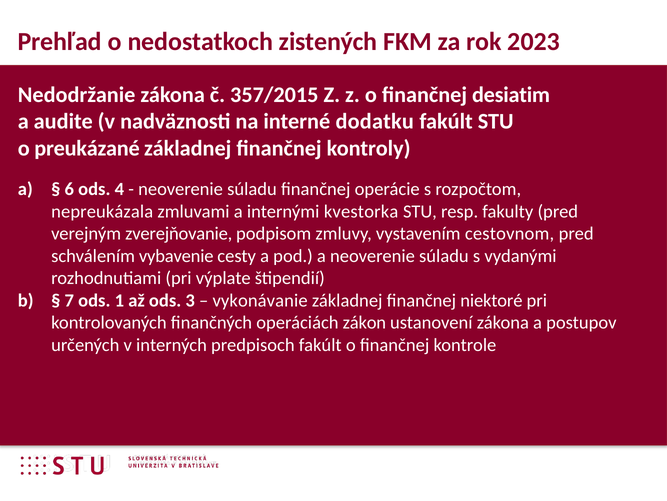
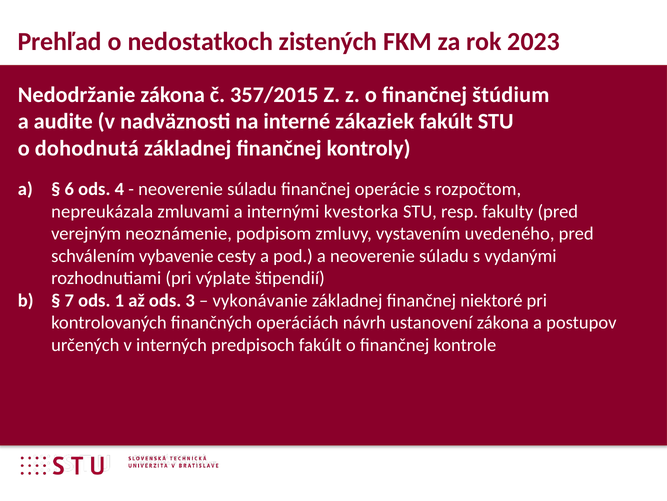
desiatim: desiatim -> štúdium
dodatku: dodatku -> zákaziek
preukázané: preukázané -> dohodnutá
zverejňovanie: zverejňovanie -> neoznámenie
cestovnom: cestovnom -> uvedeného
zákon: zákon -> návrh
